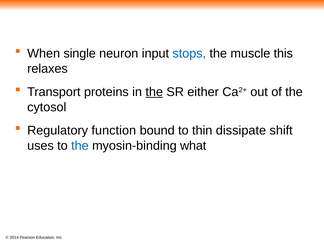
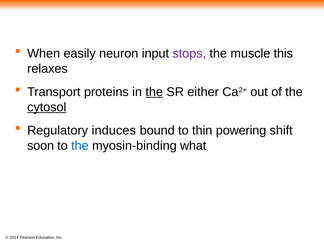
single: single -> easily
stops colour: blue -> purple
cytosol underline: none -> present
function: function -> induces
dissipate: dissipate -> powering
uses: uses -> soon
